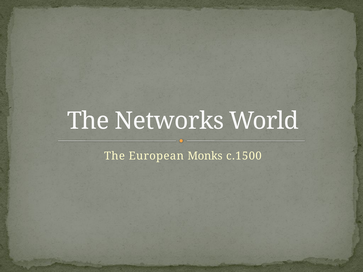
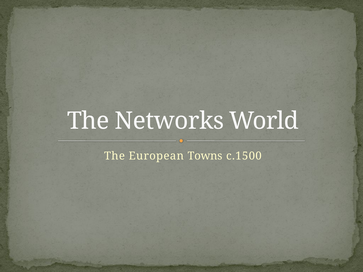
Monks: Monks -> Towns
